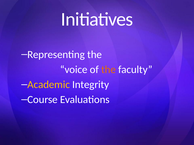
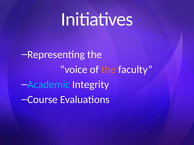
Academic colour: yellow -> light blue
